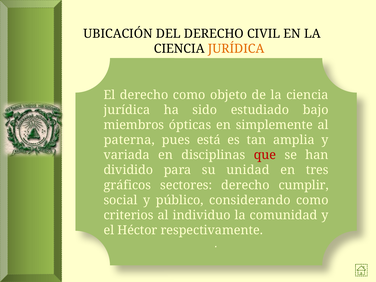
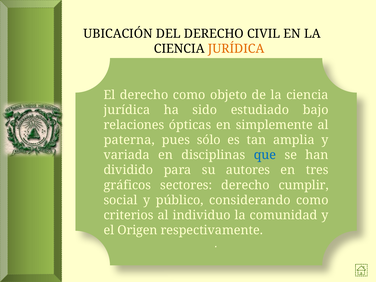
miembros: miembros -> relaciones
está: está -> sólo
que colour: red -> blue
unidad: unidad -> autores
Héctor: Héctor -> Origen
